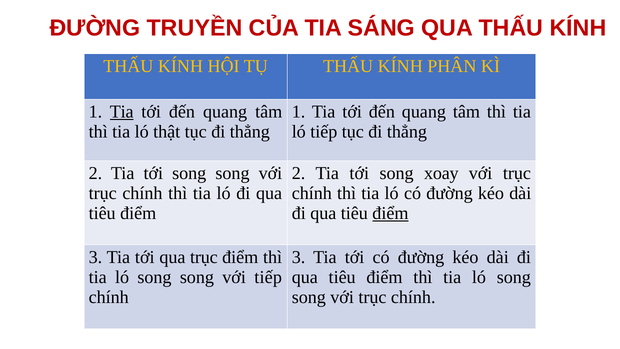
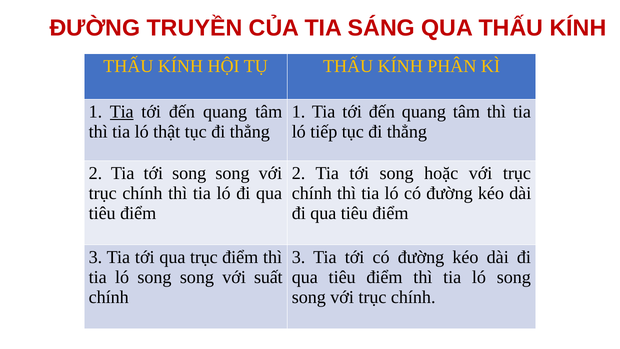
xoay: xoay -> hoặc
điểm at (390, 213) underline: present -> none
với tiếp: tiếp -> suất
